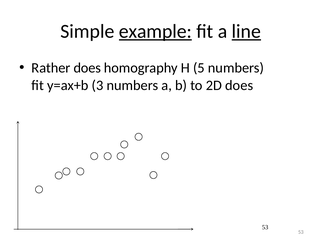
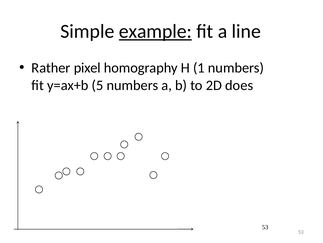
line underline: present -> none
Rather does: does -> pixel
5: 5 -> 1
3: 3 -> 5
